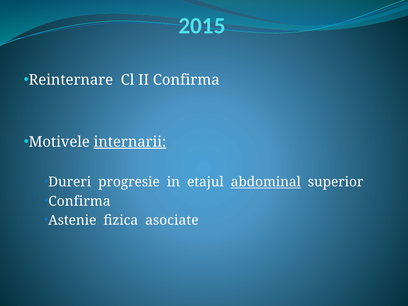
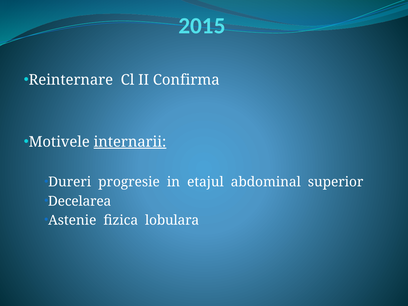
abdominal underline: present -> none
Confirma at (79, 201): Confirma -> Decelarea
asociate: asociate -> lobulara
